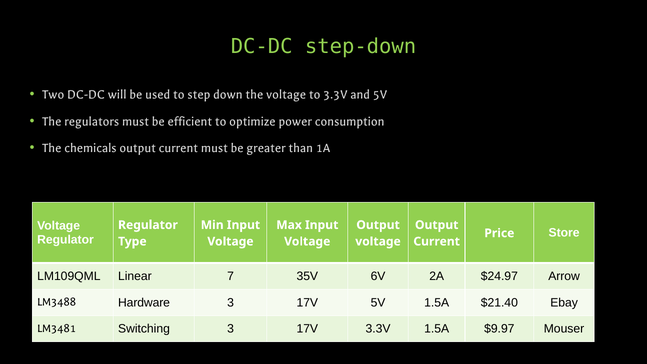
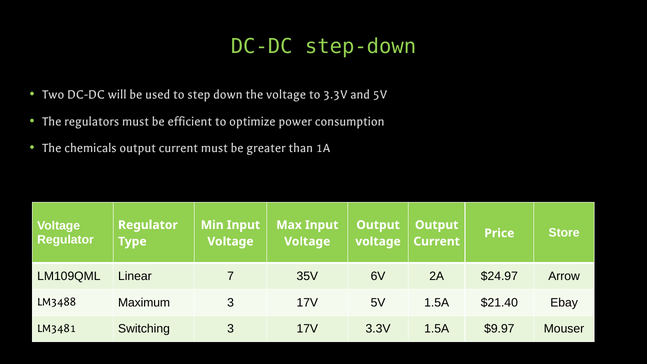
Hardware: Hardware -> Maximum
